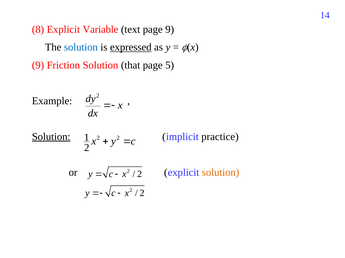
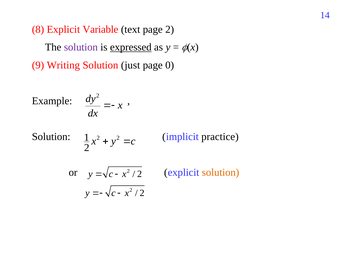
page 9: 9 -> 2
solution at (81, 47) colour: blue -> purple
Friction: Friction -> Writing
that: that -> just
5: 5 -> 0
Solution at (51, 137) underline: present -> none
